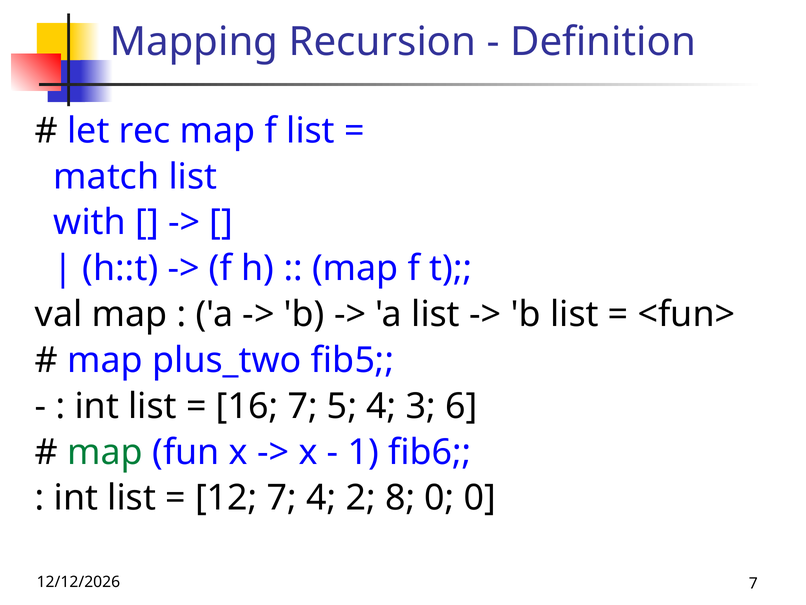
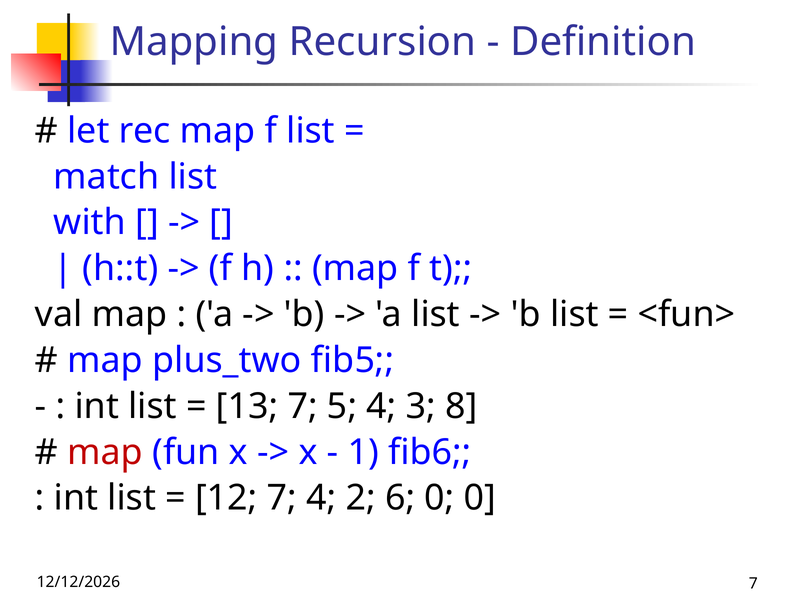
16: 16 -> 13
6: 6 -> 8
map at (105, 452) colour: green -> red
8: 8 -> 6
